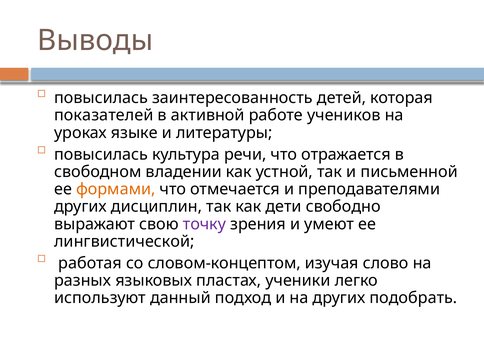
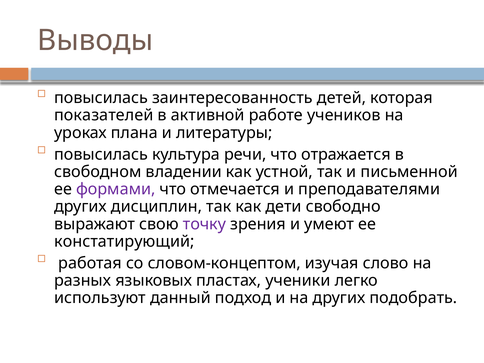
языке: языке -> плана
формами colour: orange -> purple
лингвистической: лингвистической -> констатирующий
